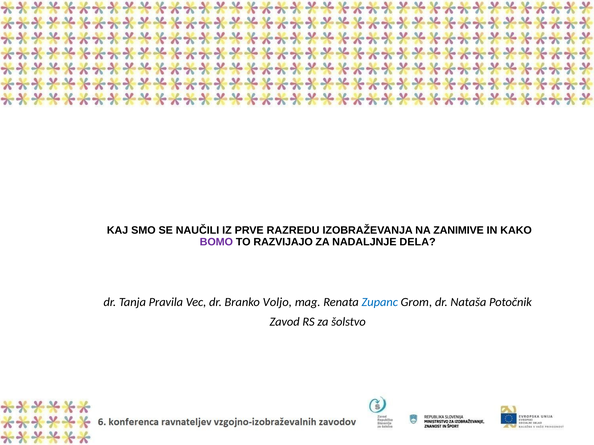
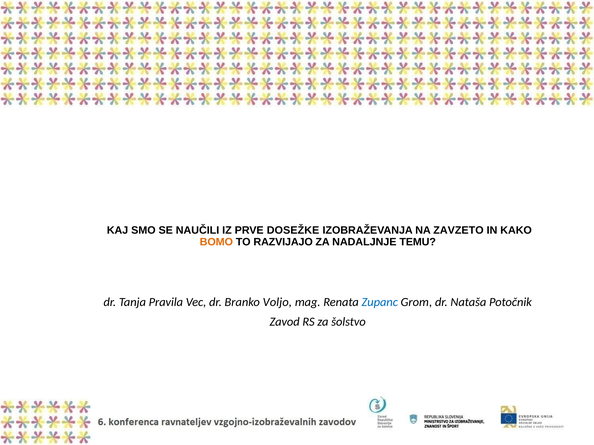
RAZREDU: RAZREDU -> DOSEŽKE
ZANIMIVE: ZANIMIVE -> ZAVZETO
BOMO colour: purple -> orange
DELA: DELA -> TEMU
